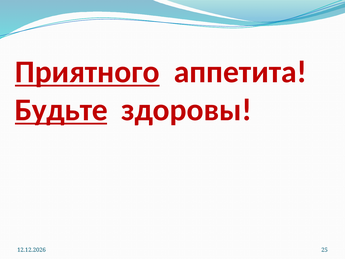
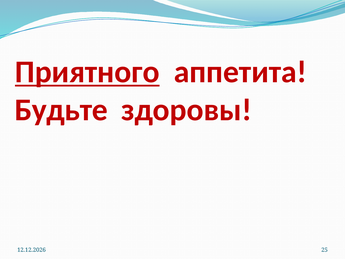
Будьте underline: present -> none
